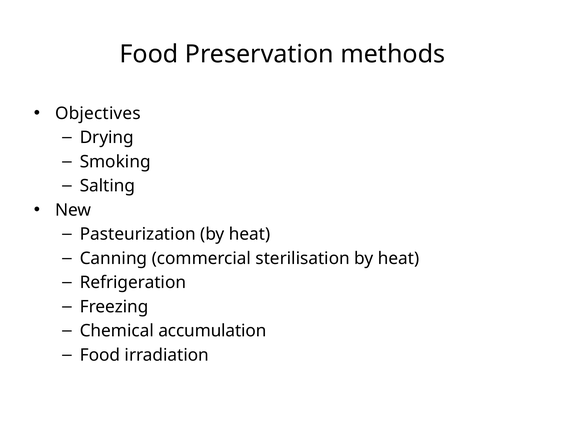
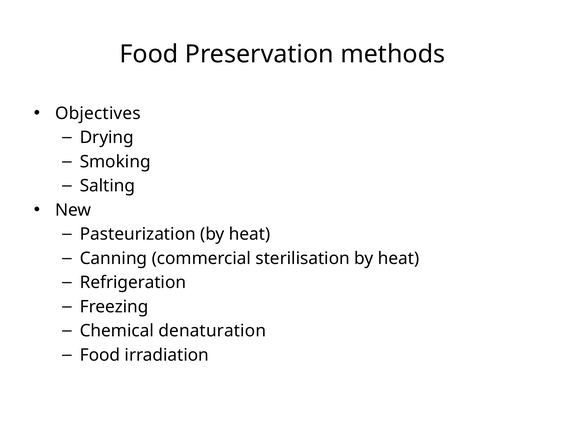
accumulation: accumulation -> denaturation
